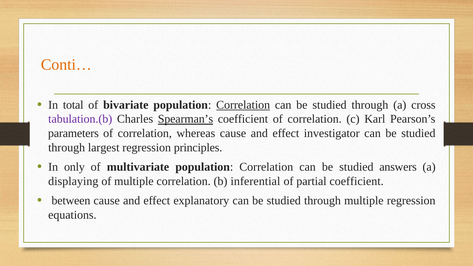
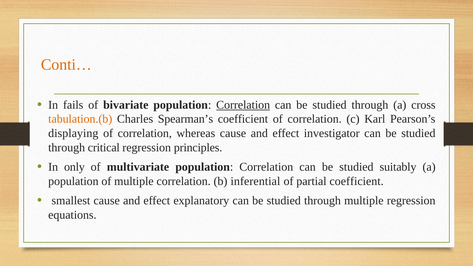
total: total -> fails
tabulation.(b colour: purple -> orange
Spearman’s underline: present -> none
parameters: parameters -> displaying
largest: largest -> critical
answers: answers -> suitably
displaying at (73, 181): displaying -> population
between: between -> smallest
